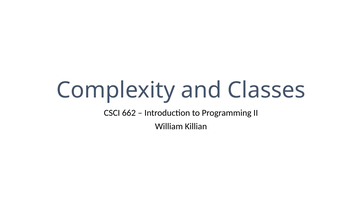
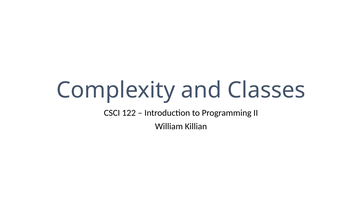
662: 662 -> 122
